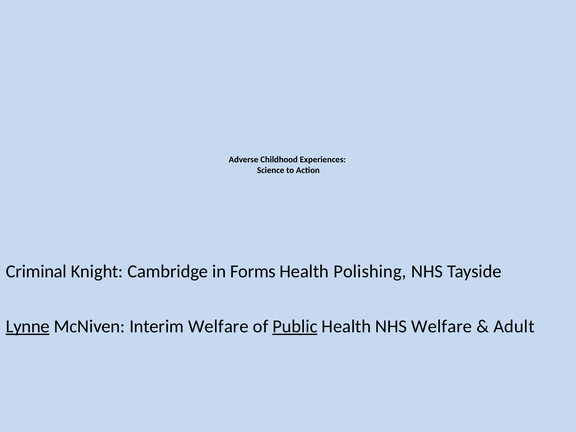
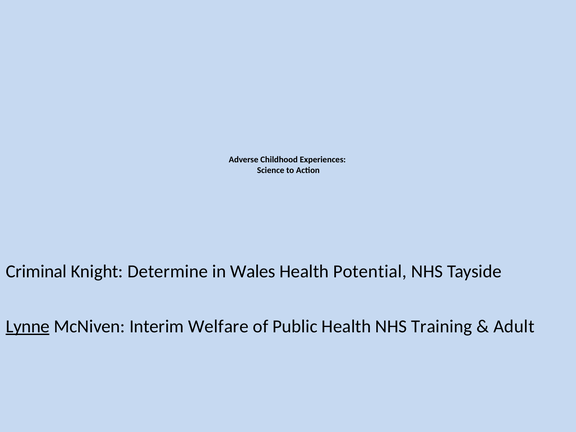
Cambridge: Cambridge -> Determine
Forms: Forms -> Wales
Polishing: Polishing -> Potential
Public underline: present -> none
NHS Welfare: Welfare -> Training
